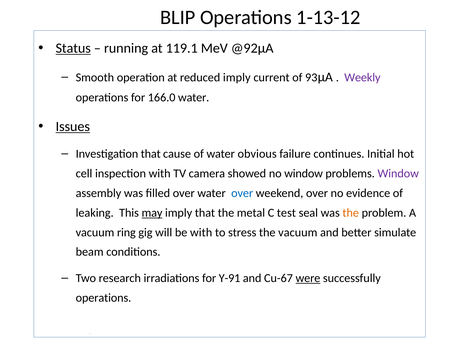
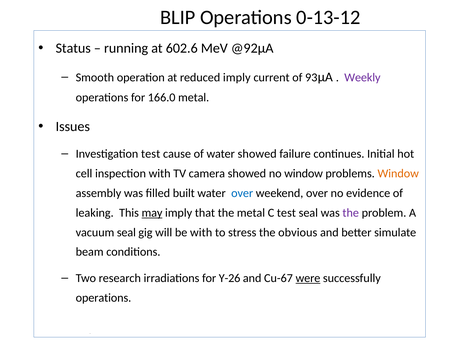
1-13-12: 1-13-12 -> 0-13-12
Status underline: present -> none
119.1: 119.1 -> 602.6
166.0 water: water -> metal
Issues underline: present -> none
Investigation that: that -> test
water obvious: obvious -> showed
Window at (398, 173) colour: purple -> orange
filled over: over -> built
the at (351, 213) colour: orange -> purple
vacuum ring: ring -> seal
the vacuum: vacuum -> obvious
Y-91: Y-91 -> Y-26
